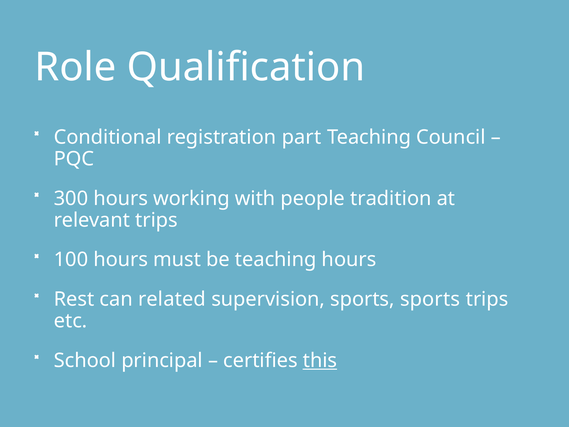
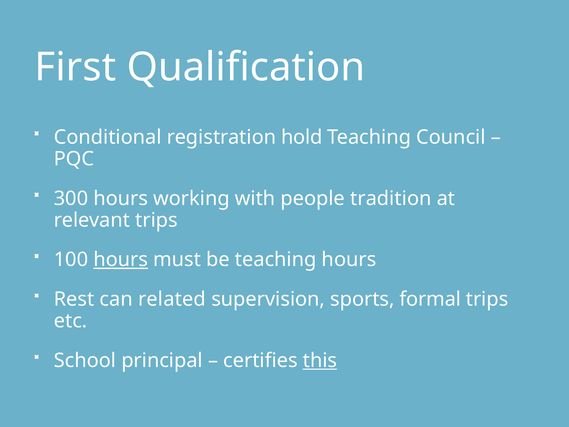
Role: Role -> First
part: part -> hold
hours at (121, 260) underline: none -> present
sports sports: sports -> formal
